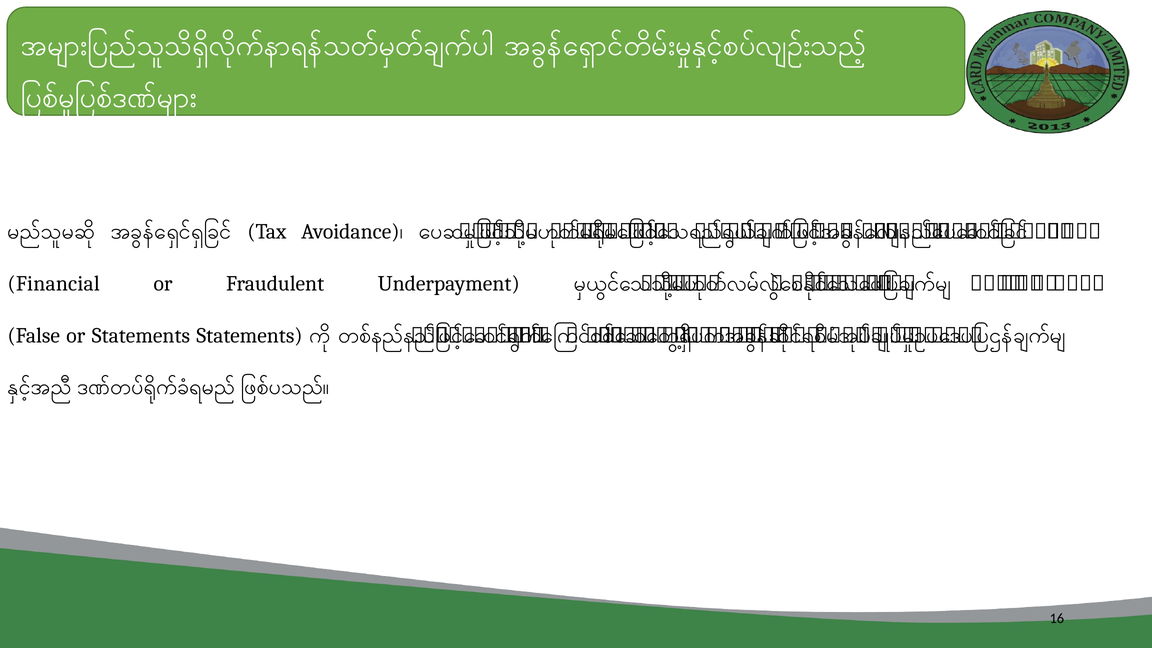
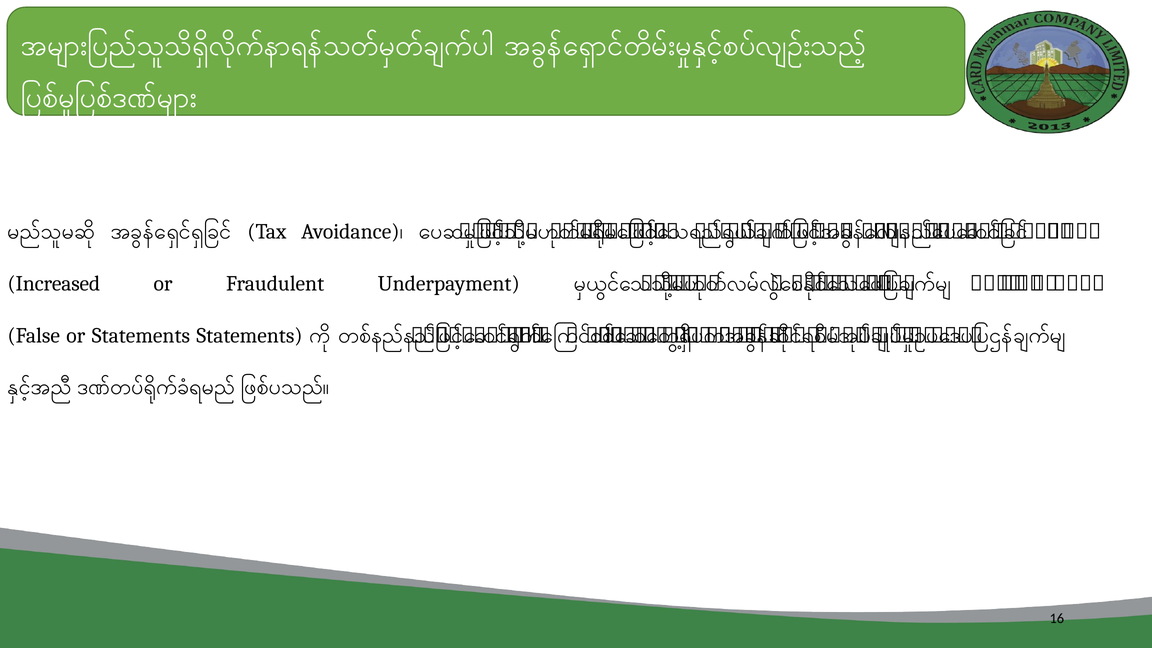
Financial: Financial -> Increased
